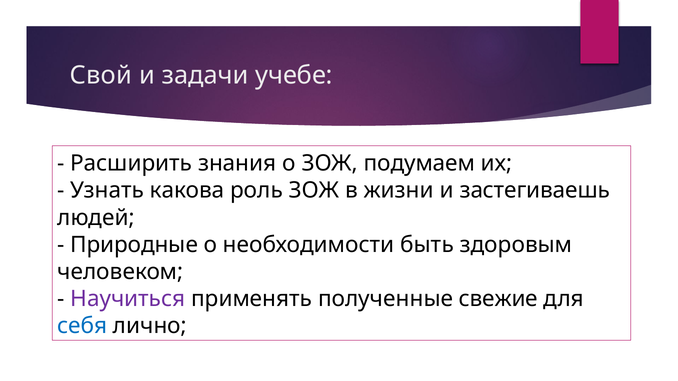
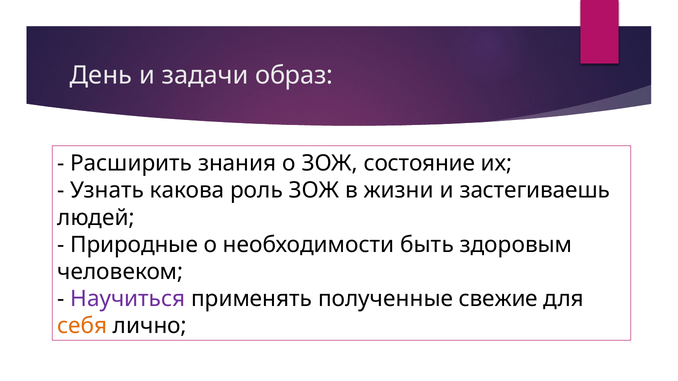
Свой: Свой -> День
учебе: учебе -> образ
подумаем: подумаем -> состояние
себя colour: blue -> orange
